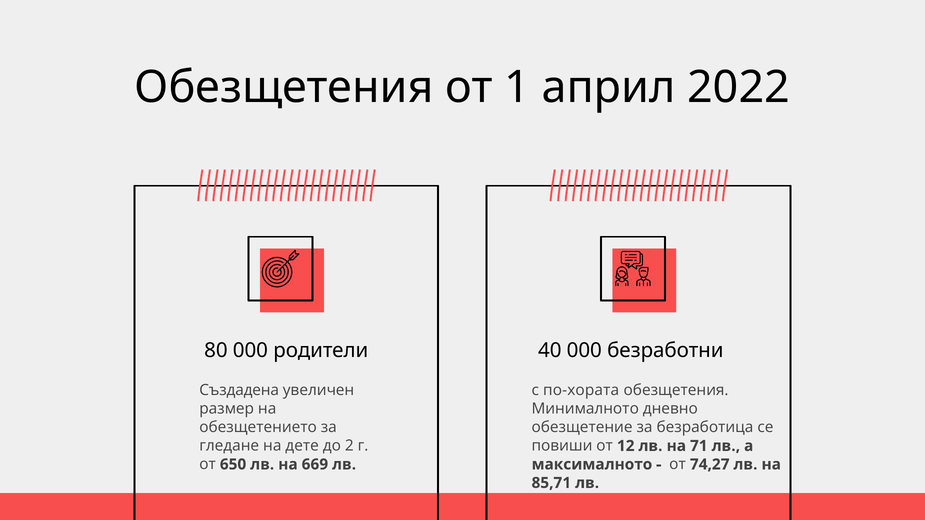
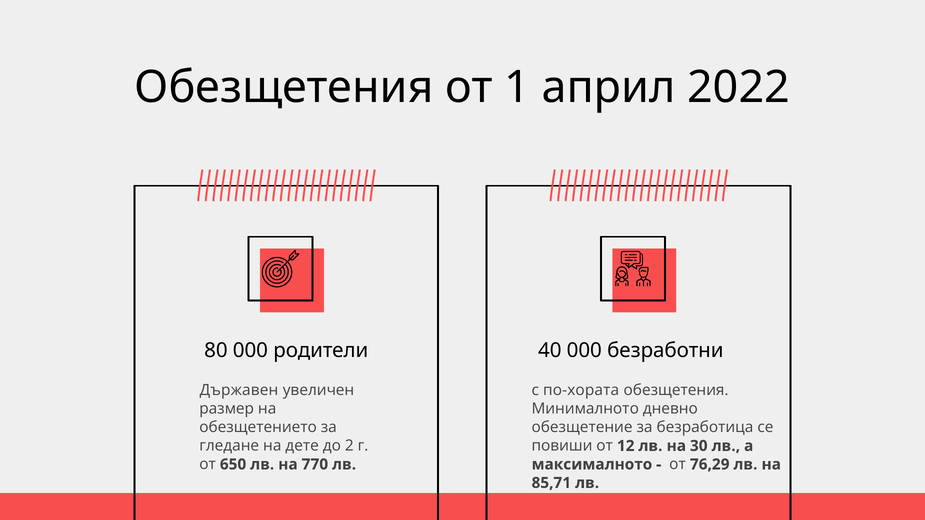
Създадена: Създадена -> Държавен
71: 71 -> 30
74,27: 74,27 -> 76,29
669: 669 -> 770
